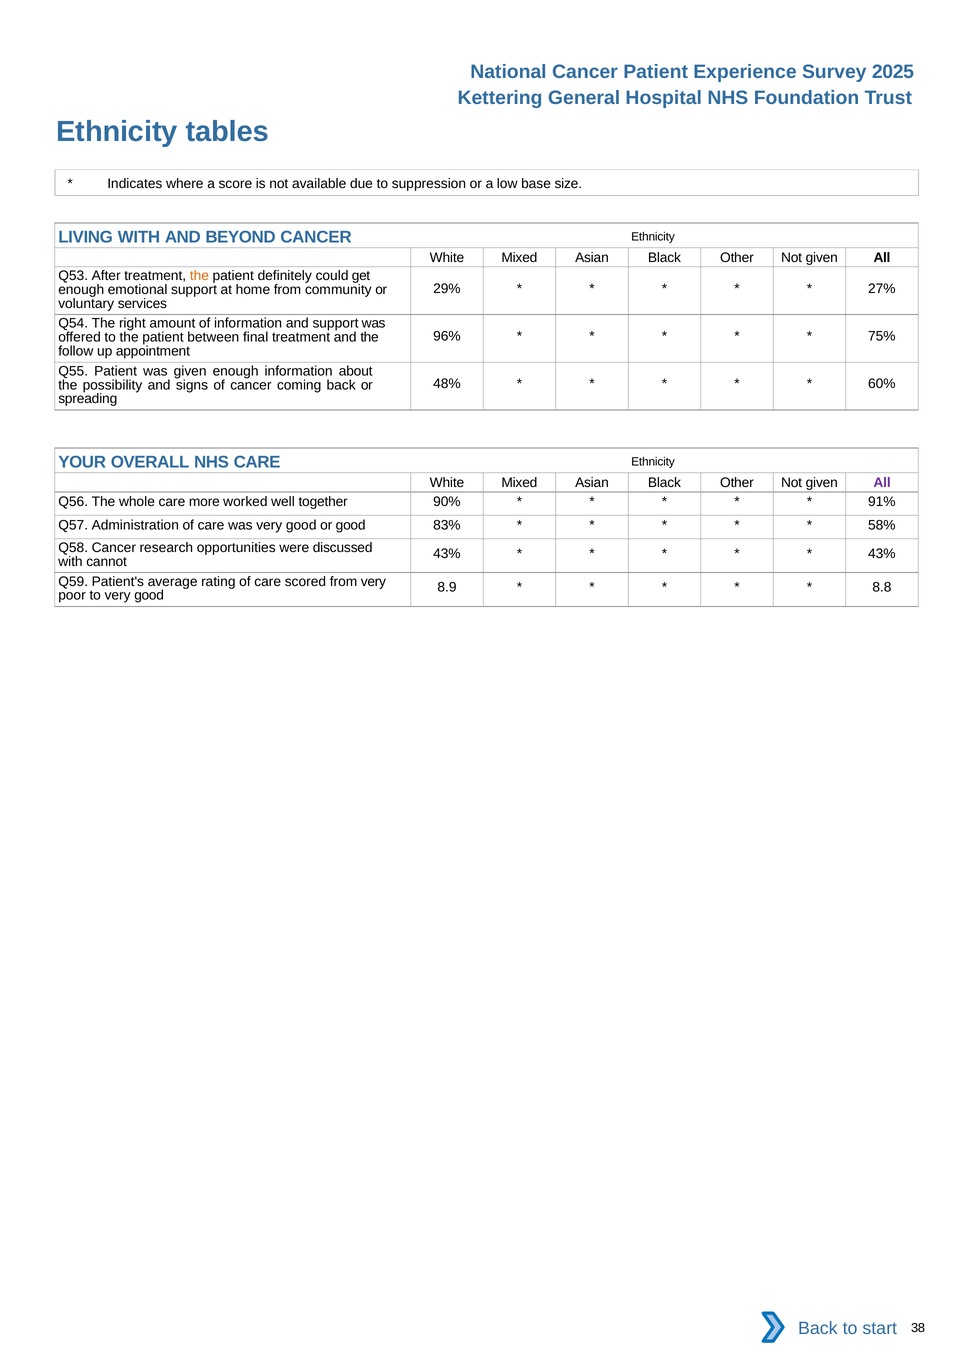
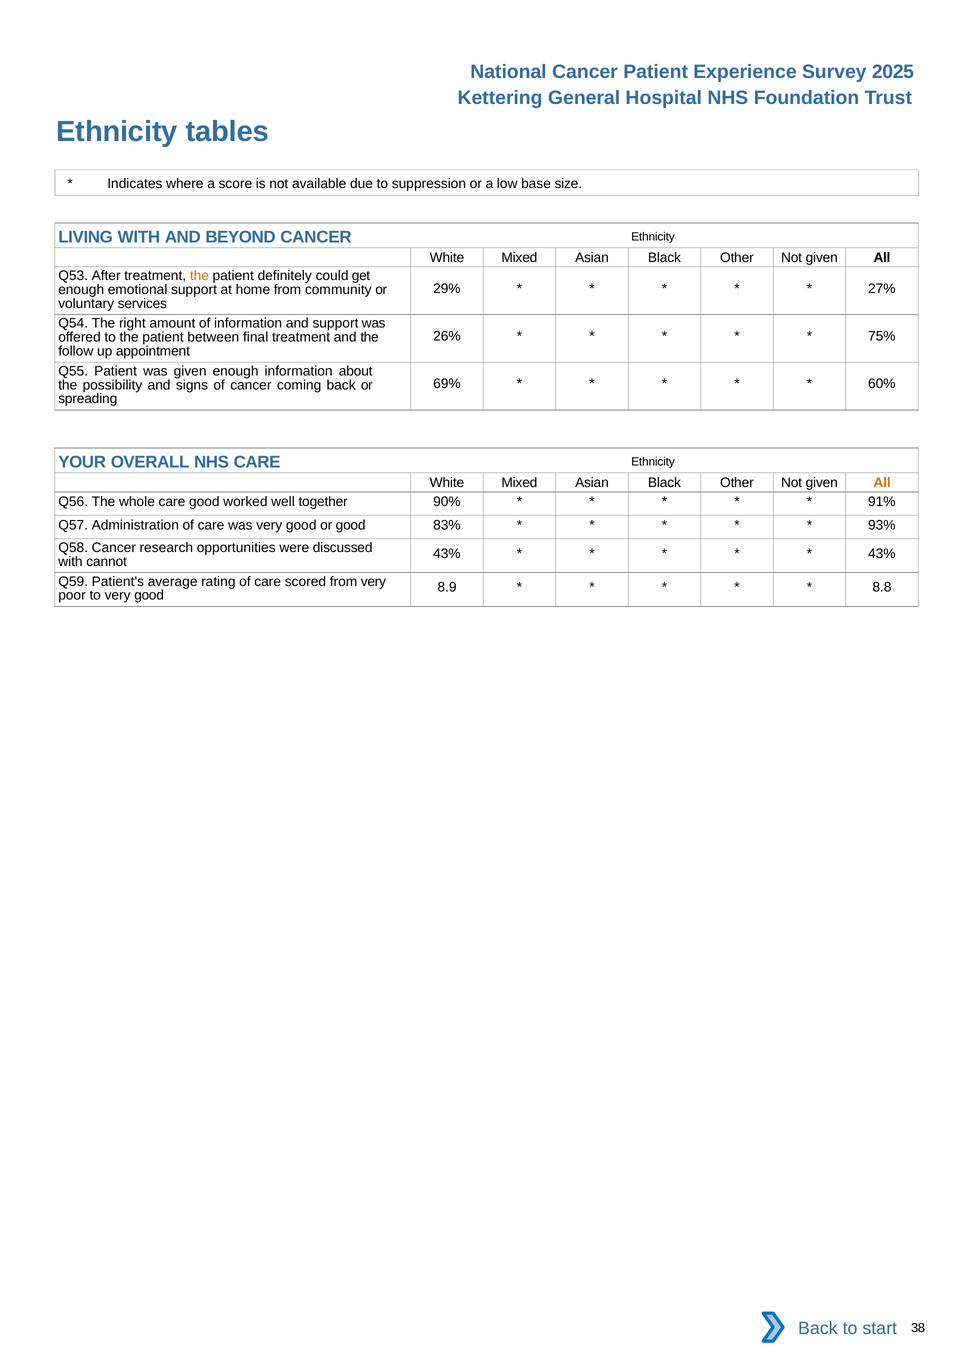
96%: 96% -> 26%
48%: 48% -> 69%
All at (882, 483) colour: purple -> orange
care more: more -> good
58%: 58% -> 93%
